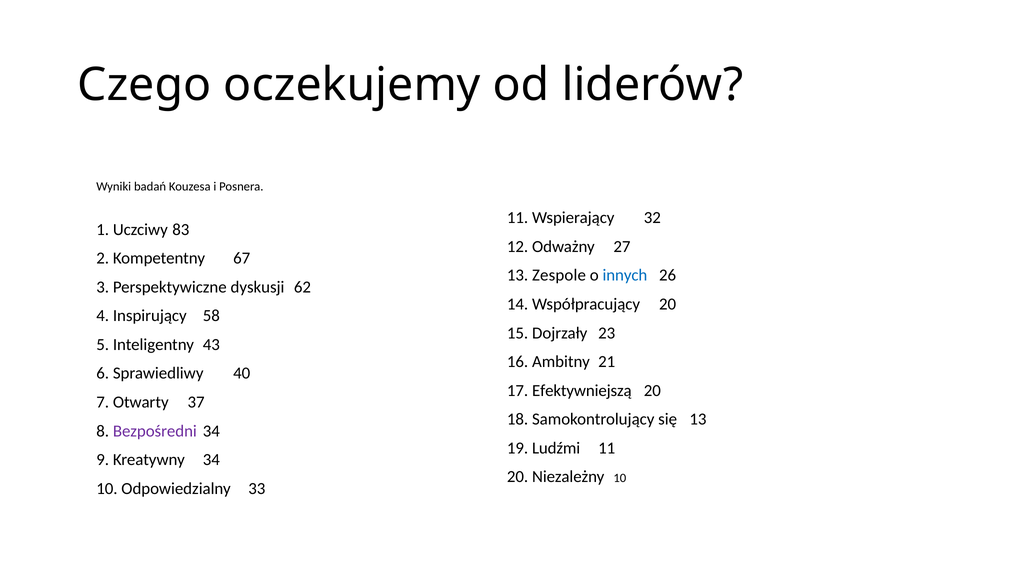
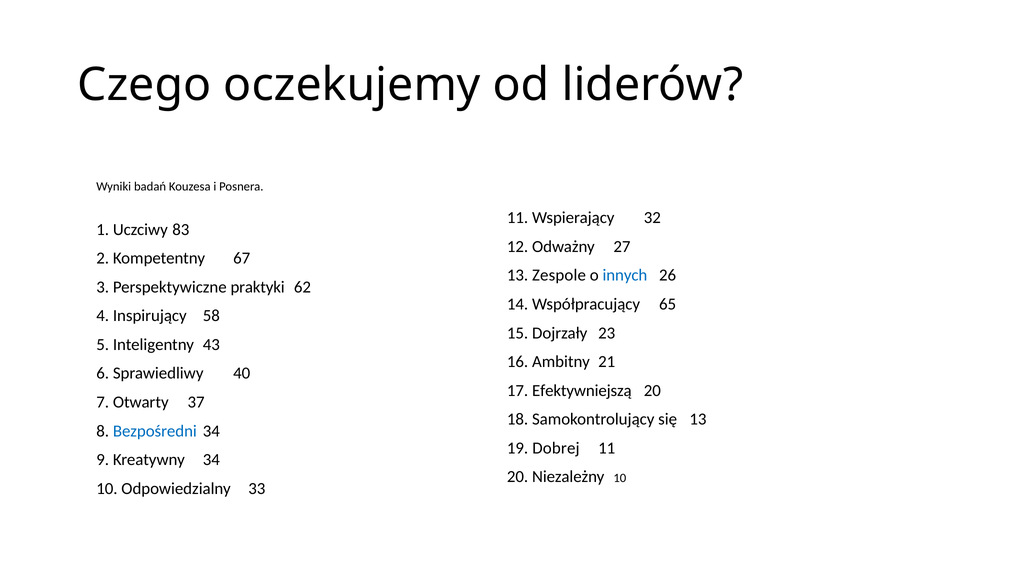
dyskusji: dyskusji -> praktyki
Współpracujący 20: 20 -> 65
Bezpośredni colour: purple -> blue
Ludźmi: Ludźmi -> Dobrej
